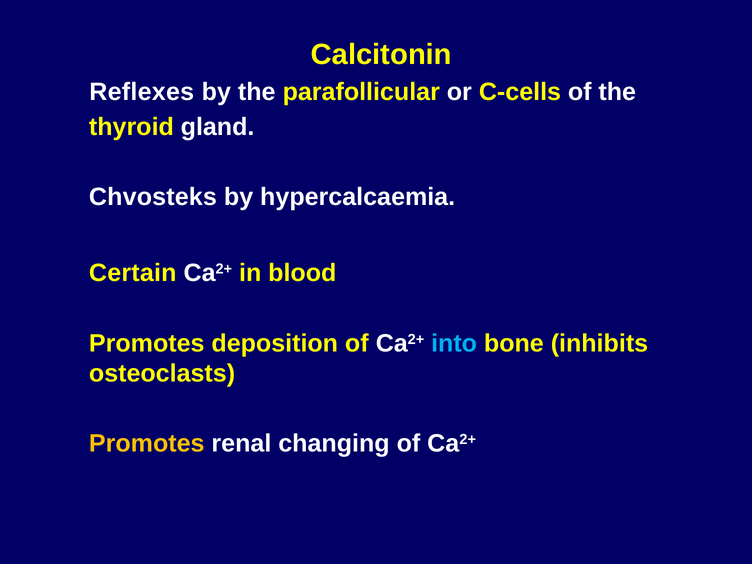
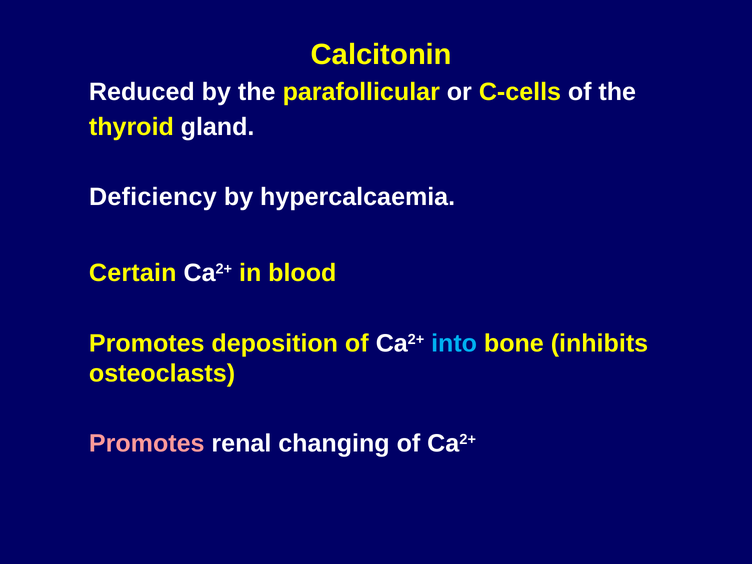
Reflexes: Reflexes -> Reduced
Chvosteks: Chvosteks -> Deficiency
Promotes at (147, 444) colour: yellow -> pink
